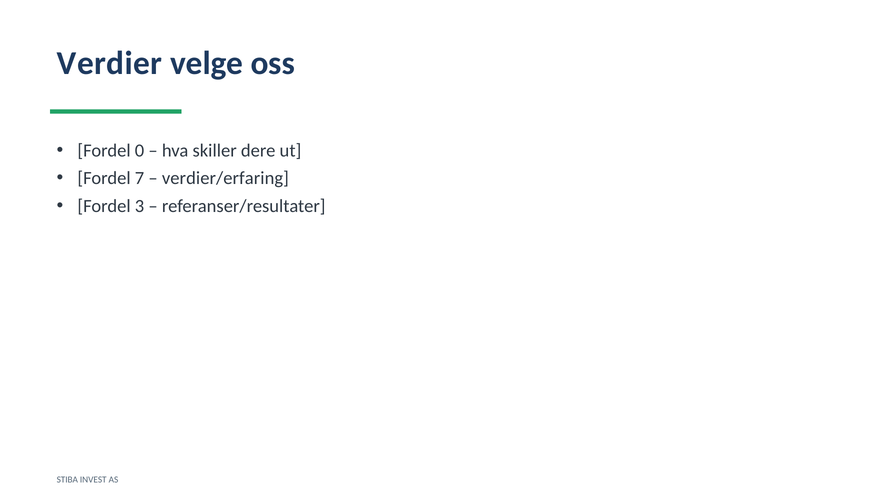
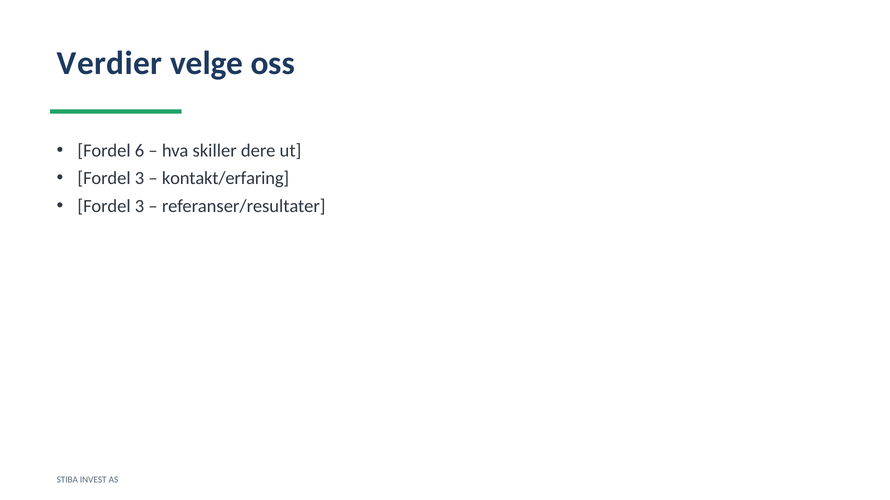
0: 0 -> 6
7 at (140, 179): 7 -> 3
verdier/erfaring: verdier/erfaring -> kontakt/erfaring
